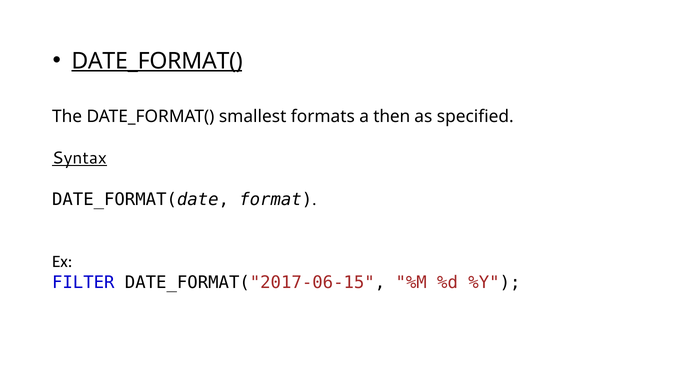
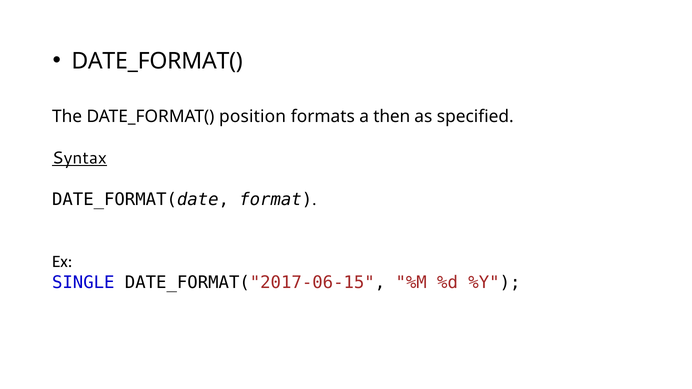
DATE_FORMAT( at (157, 61) underline: present -> none
smallest: smallest -> position
FILTER: FILTER -> SINGLE
